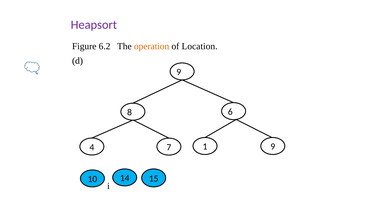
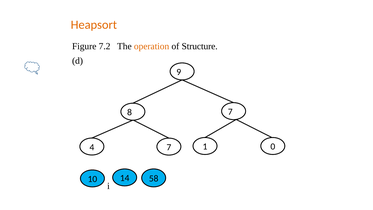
Heapsort colour: purple -> orange
6.2: 6.2 -> 7.2
Location: Location -> Structure
8 6: 6 -> 7
1 9: 9 -> 0
15: 15 -> 58
